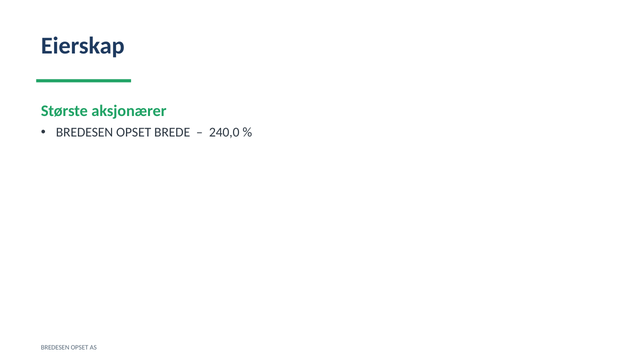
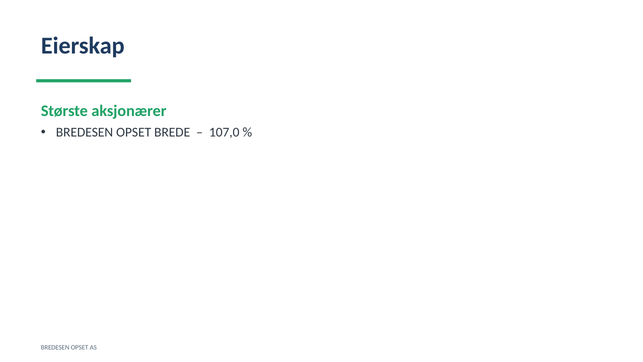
240,0: 240,0 -> 107,0
